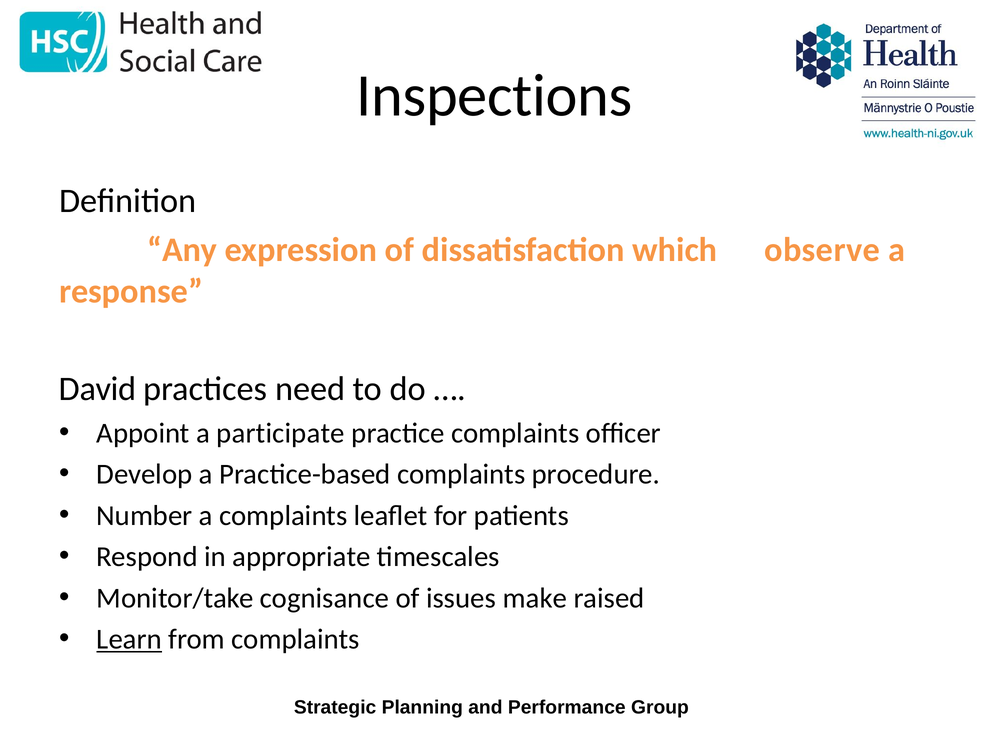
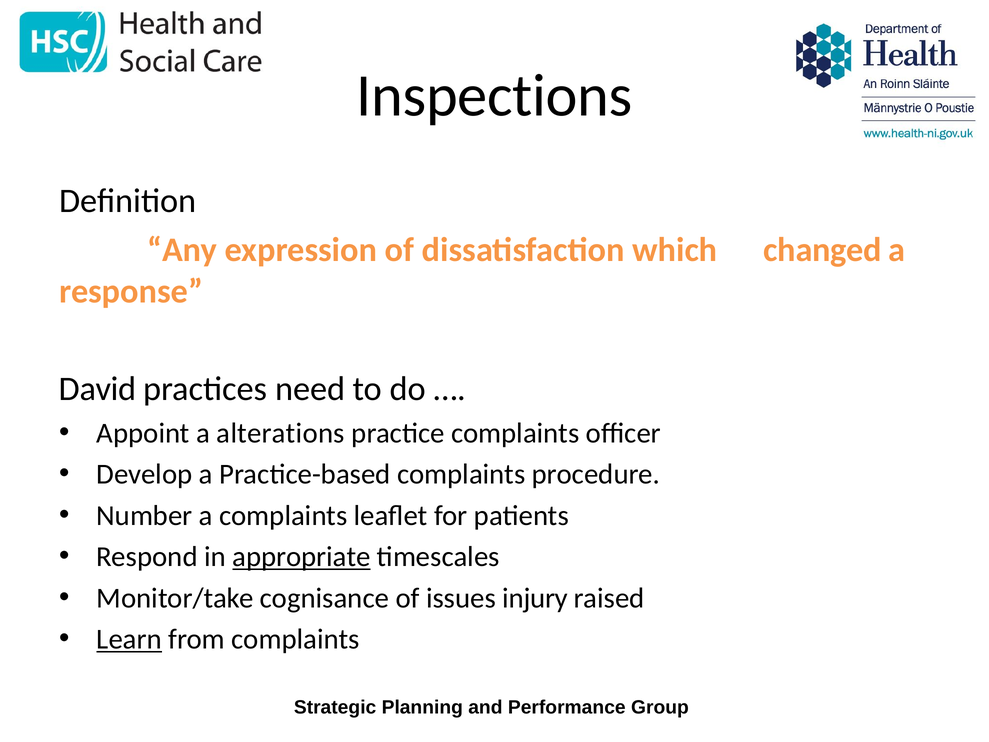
observe: observe -> changed
participate: participate -> alterations
appropriate underline: none -> present
make: make -> injury
